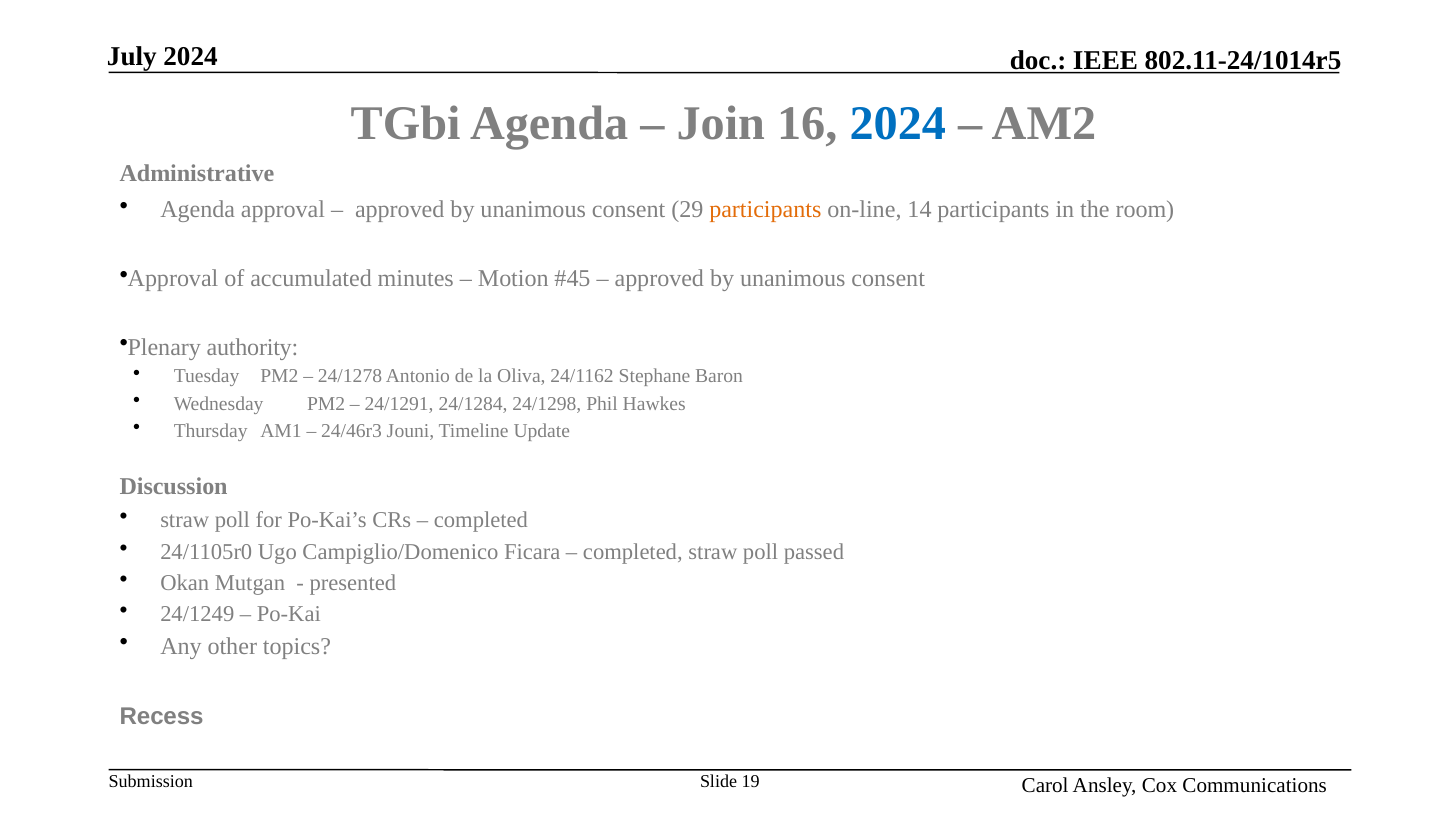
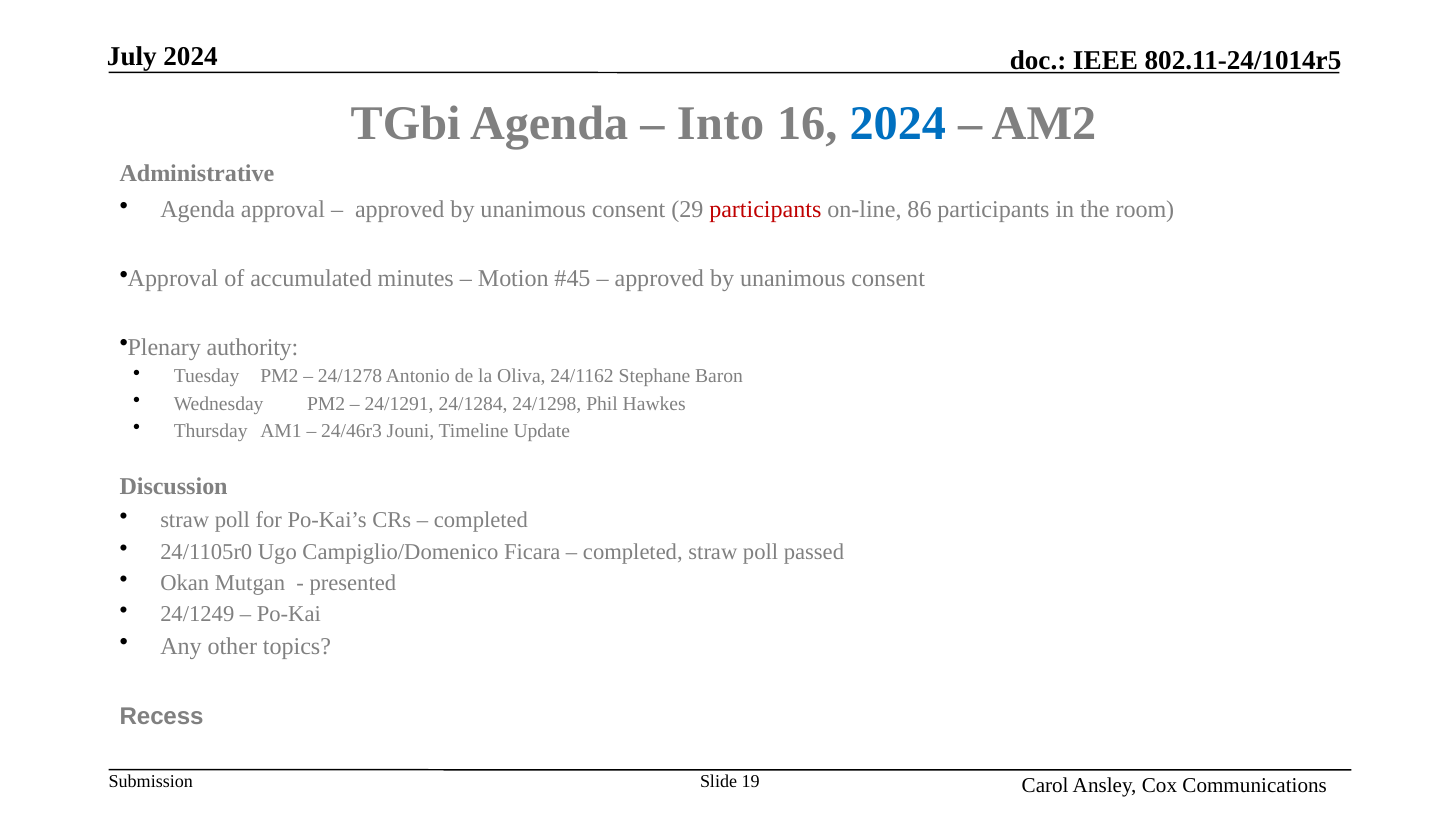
Join: Join -> Into
participants at (765, 210) colour: orange -> red
14: 14 -> 86
